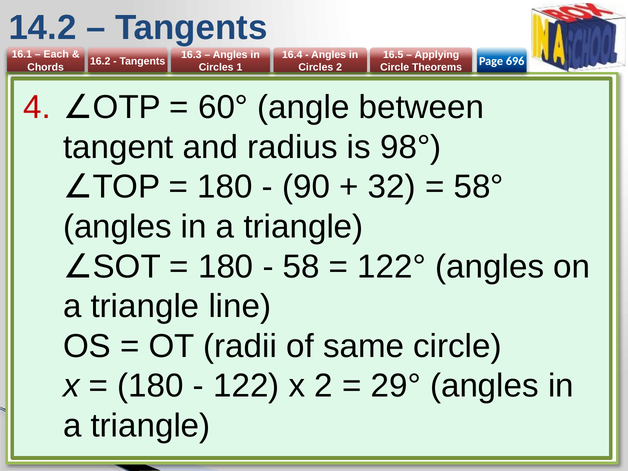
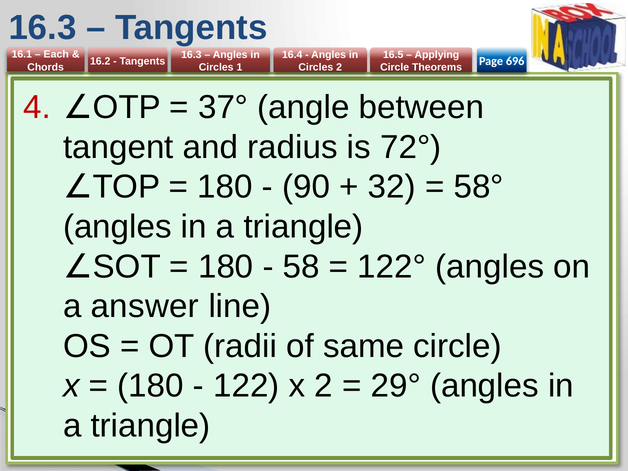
14.2 at (43, 28): 14.2 -> 16.3
60°: 60° -> 37°
98°: 98° -> 72°
triangle at (145, 306): triangle -> answer
